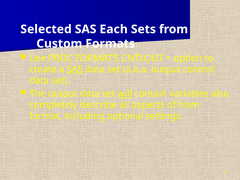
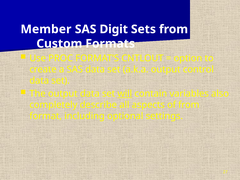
Selected: Selected -> Member
Each: Each -> Digit
SAS at (75, 69) underline: present -> none
